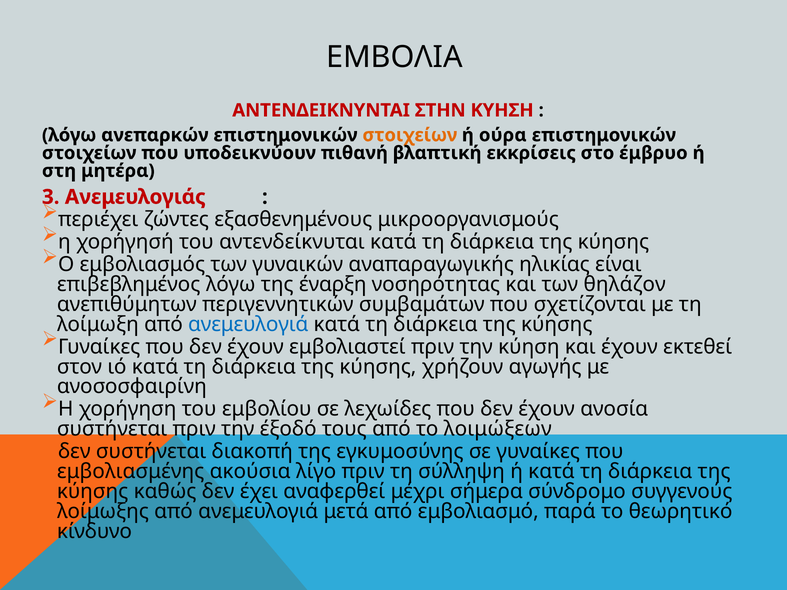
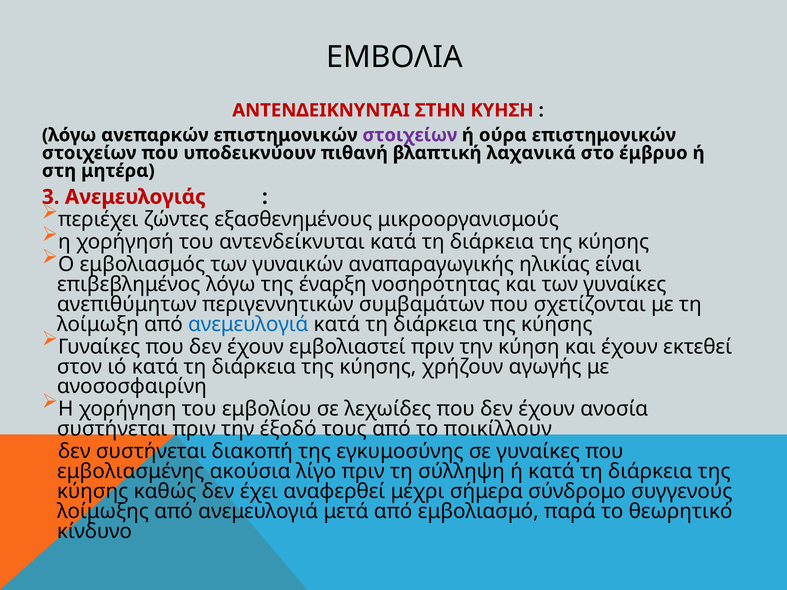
στοιχείων at (410, 135) colour: orange -> purple
εκκρίσεις: εκκρίσεις -> λαχανικά
των θηλάζον: θηλάζον -> γυναίκες
λοιμώξεων: λοιμώξεων -> ποικίλλουν
